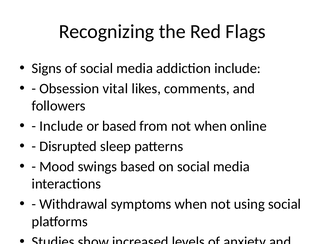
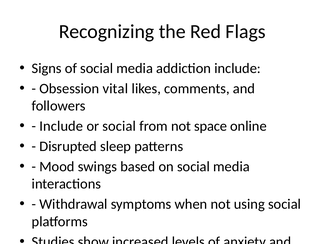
or based: based -> social
not when: when -> space
